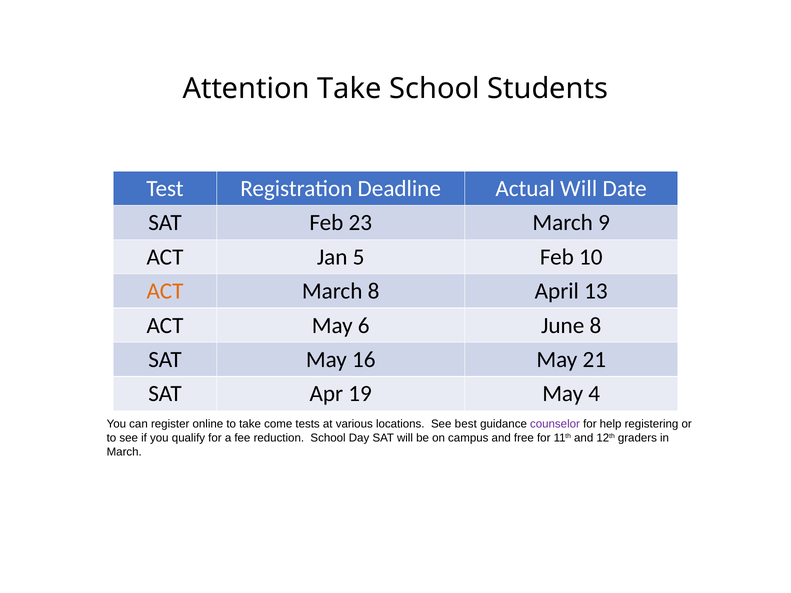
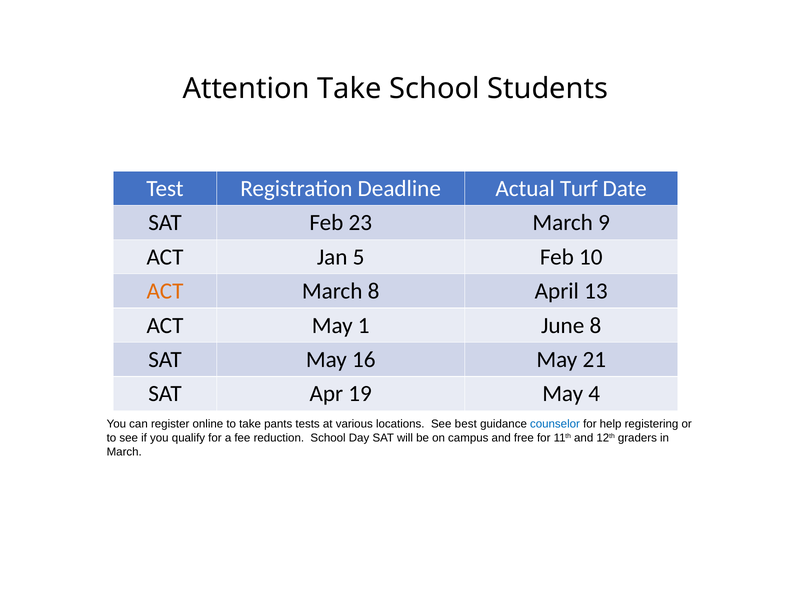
Actual Will: Will -> Turf
6: 6 -> 1
come: come -> pants
counselor colour: purple -> blue
